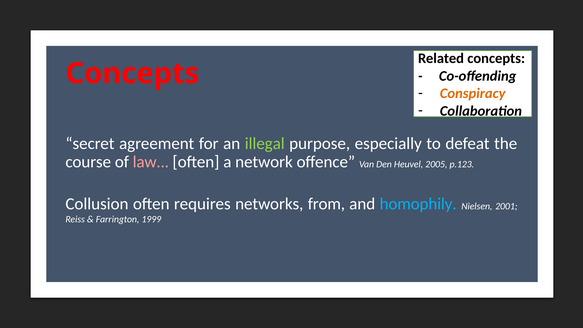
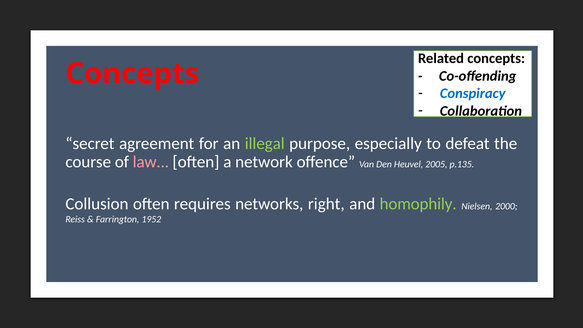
Conspiracy colour: orange -> blue
p.123: p.123 -> p.135
from: from -> right
homophily colour: light blue -> light green
2001: 2001 -> 2000
1999: 1999 -> 1952
